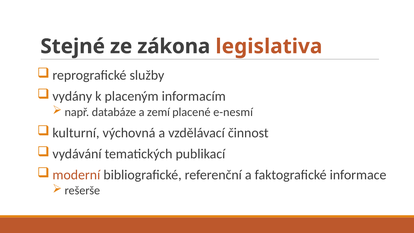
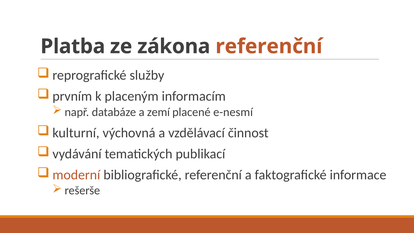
Stejné: Stejné -> Platba
zákona legislativa: legislativa -> referenční
vydány: vydány -> prvním
